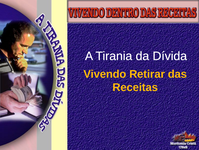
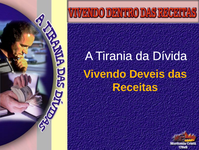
Retirar: Retirar -> Deveis
